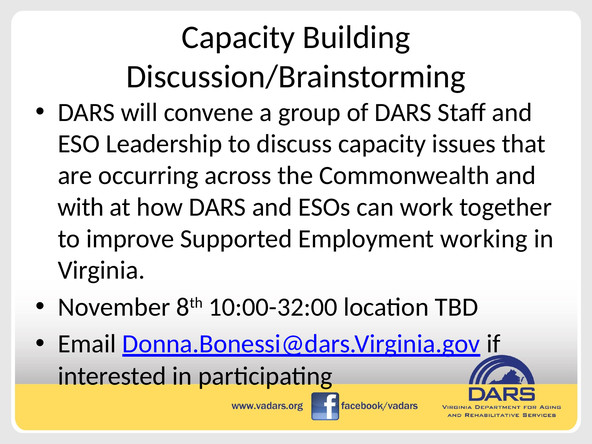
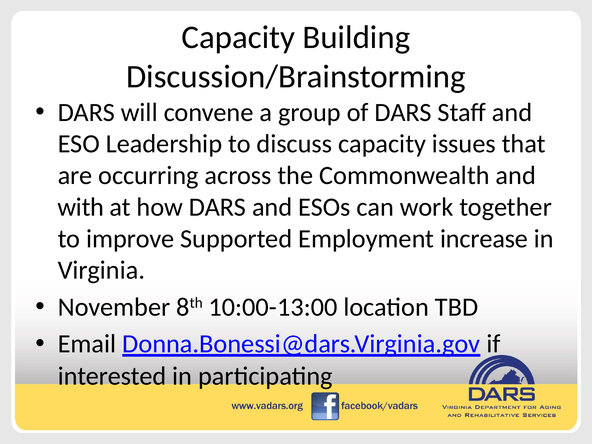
working: working -> increase
10:00-32:00: 10:00-32:00 -> 10:00-13:00
